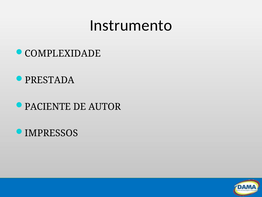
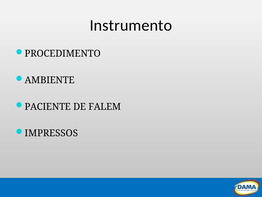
COMPLEXIDADE: COMPLEXIDADE -> PROCEDIMENTO
PRESTADA: PRESTADA -> AMBIENTE
AUTOR: AUTOR -> FALEM
